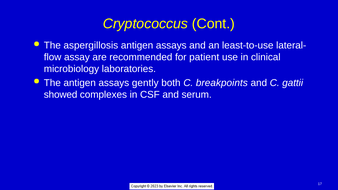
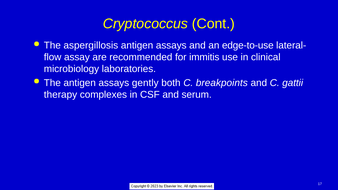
least-to-use: least-to-use -> edge-to-use
patient: patient -> immitis
showed: showed -> therapy
